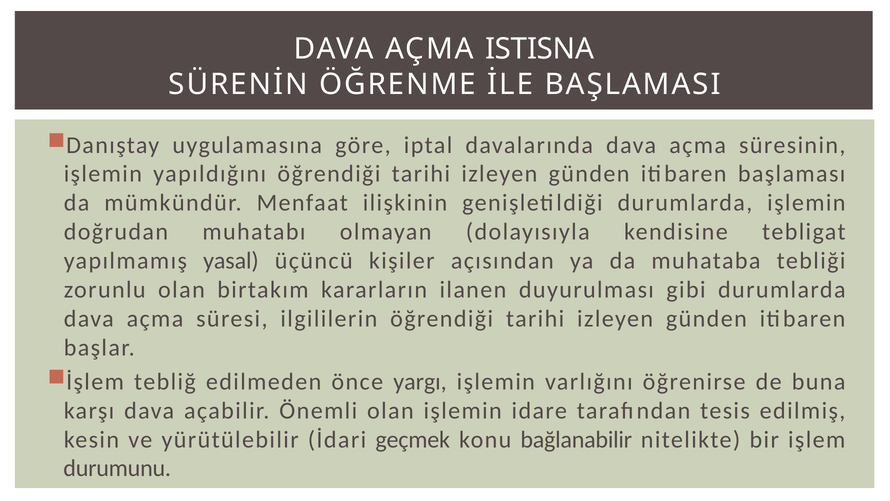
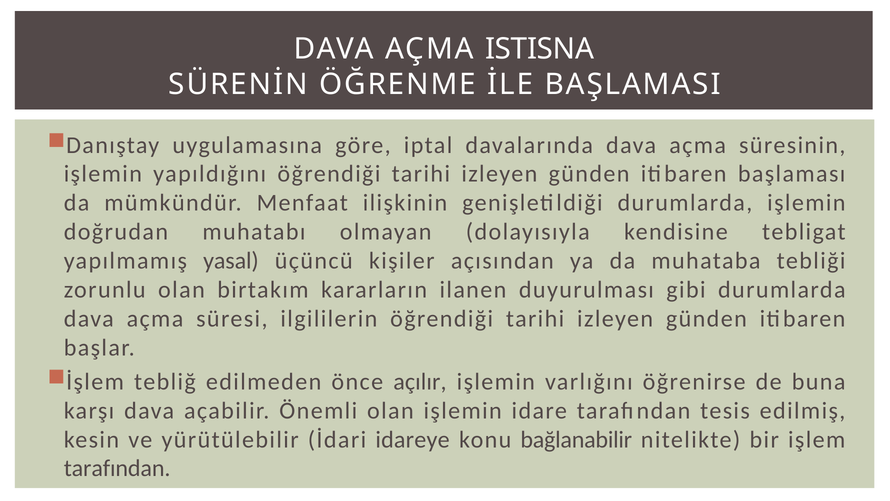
yargı: yargı -> açılır
geçmek: geçmek -> idareye
durumunu at (117, 468): durumunu -> tarafından
